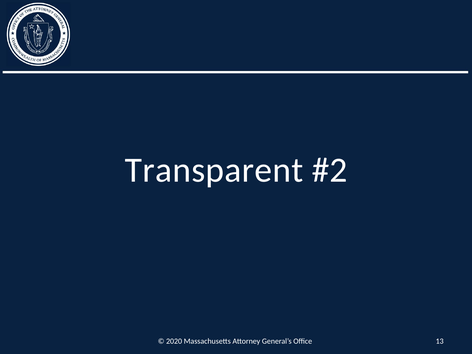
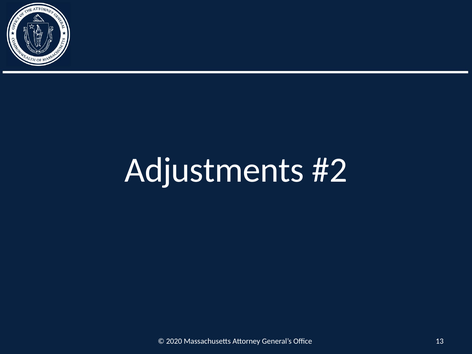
Transparent: Transparent -> Adjustments
